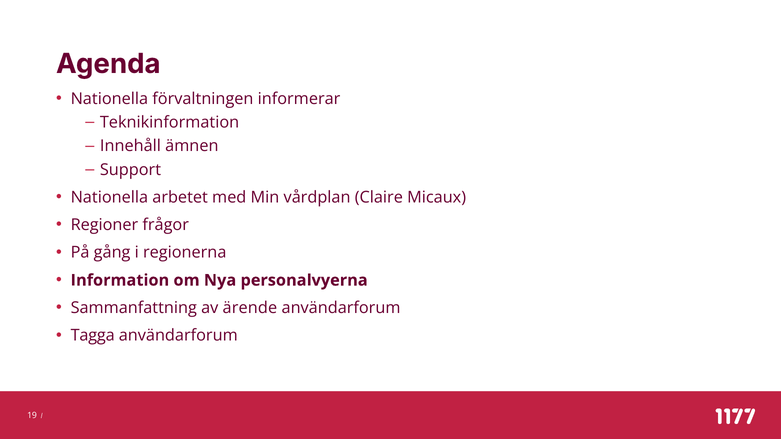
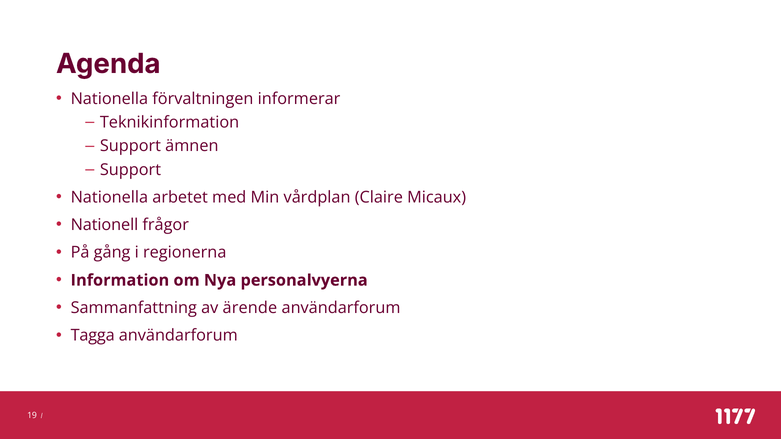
Innehåll at (130, 146): Innehåll -> Support
Regioner: Regioner -> Nationell
